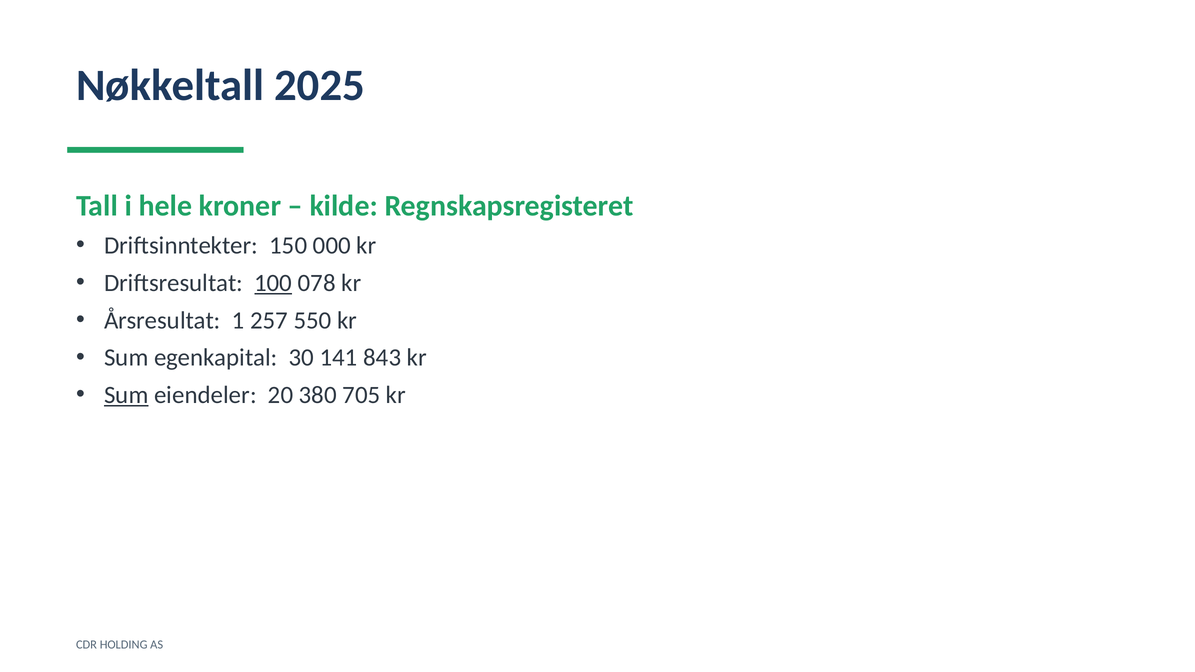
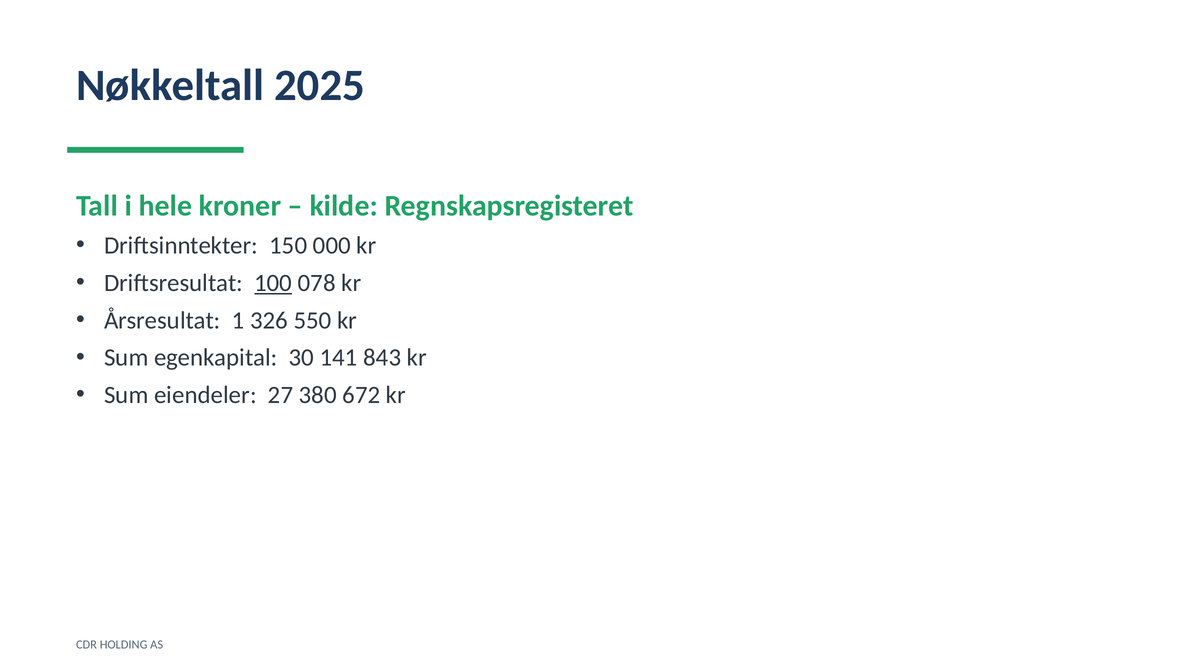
257: 257 -> 326
Sum at (126, 395) underline: present -> none
20: 20 -> 27
705: 705 -> 672
